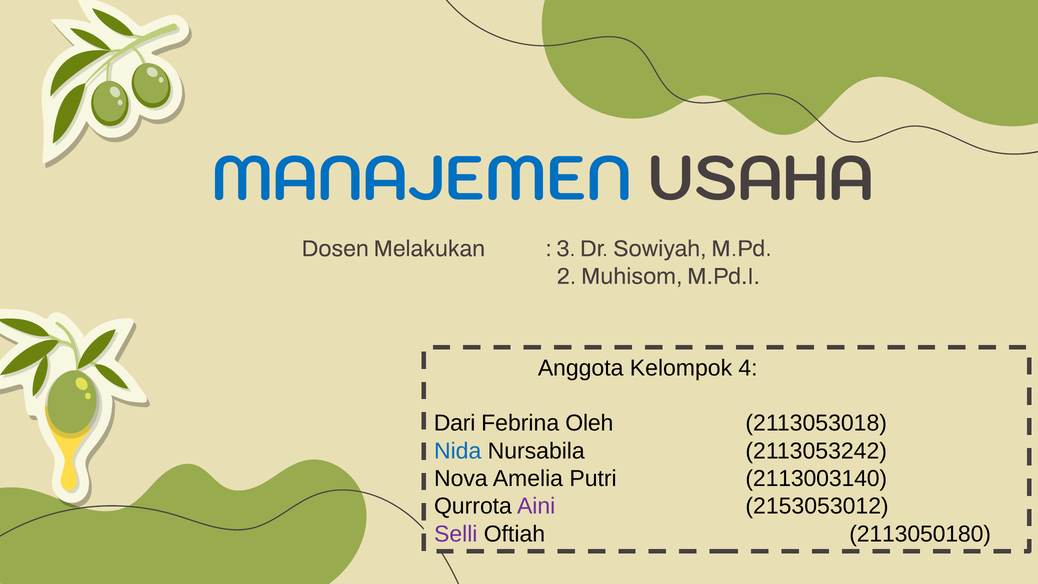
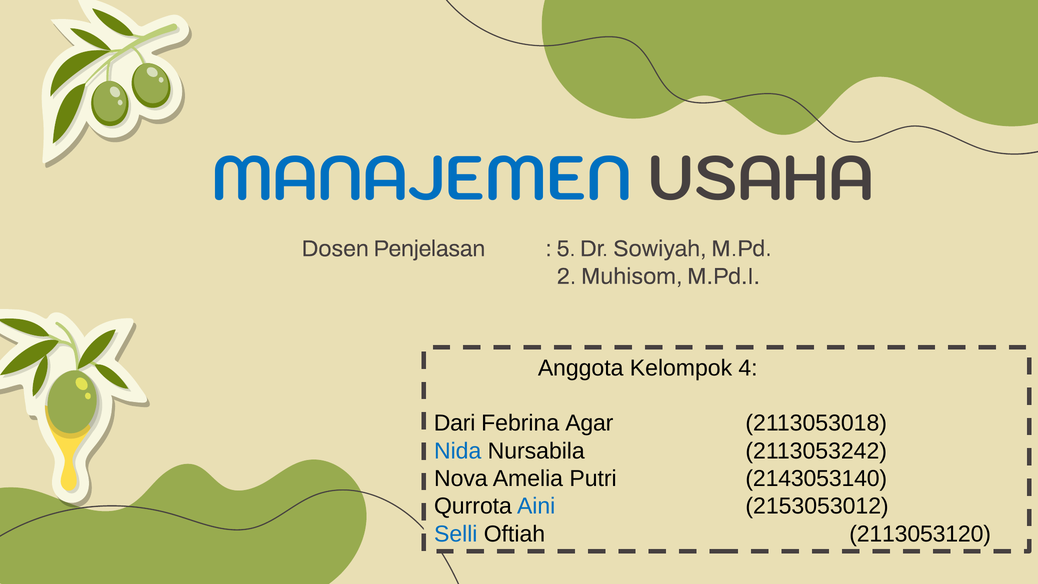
Melakukan: Melakukan -> Penjelasan
3: 3 -> 5
Oleh: Oleh -> Agar
2113003140: 2113003140 -> 2143053140
Aini colour: purple -> blue
Selli colour: purple -> blue
2113050180: 2113050180 -> 2113053120
